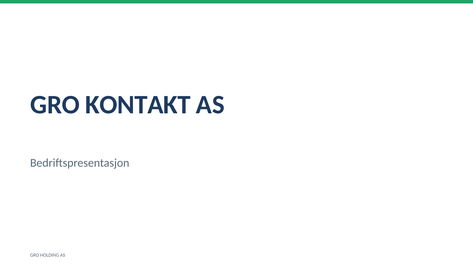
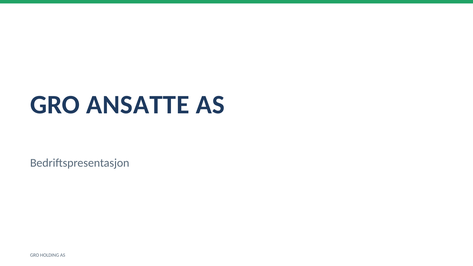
KONTAKT: KONTAKT -> ANSATTE
